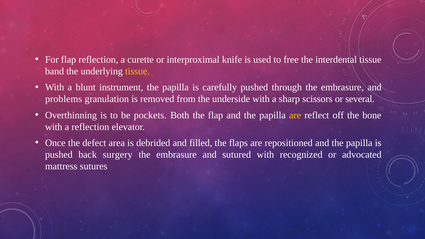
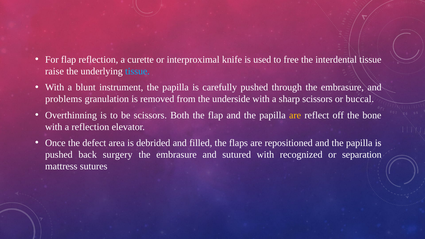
band: band -> raise
tissue at (137, 71) colour: yellow -> light blue
several: several -> buccal
be pockets: pockets -> scissors
advocated: advocated -> separation
